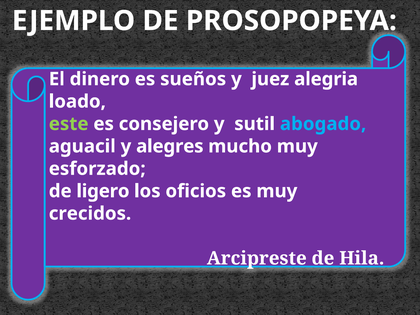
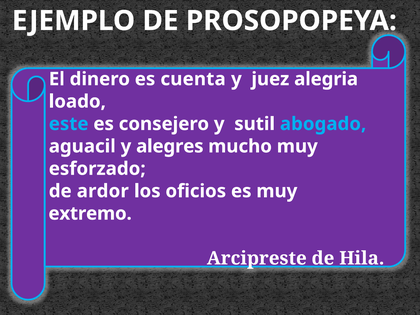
sueños: sueños -> cuenta
este colour: light green -> light blue
ligero: ligero -> ardor
crecidos: crecidos -> extremo
